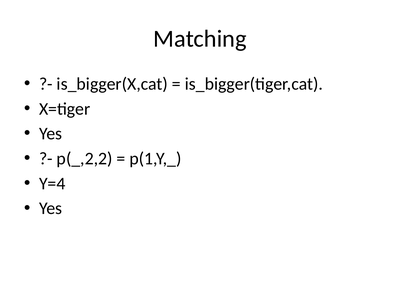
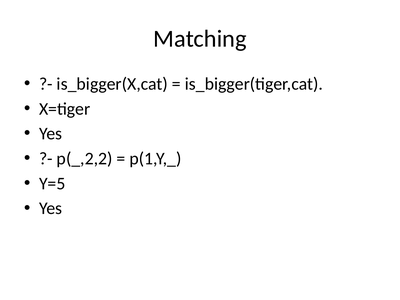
Y=4: Y=4 -> Y=5
